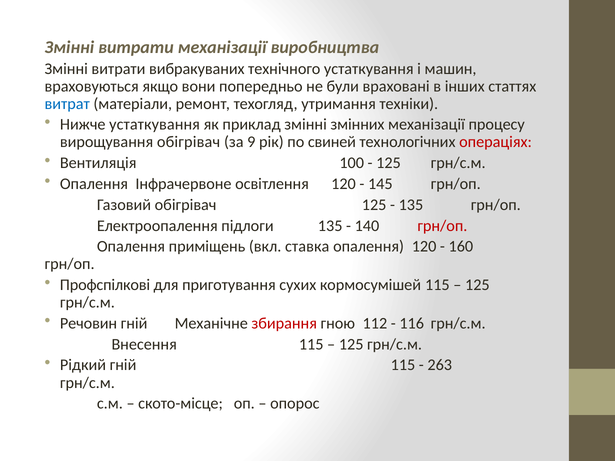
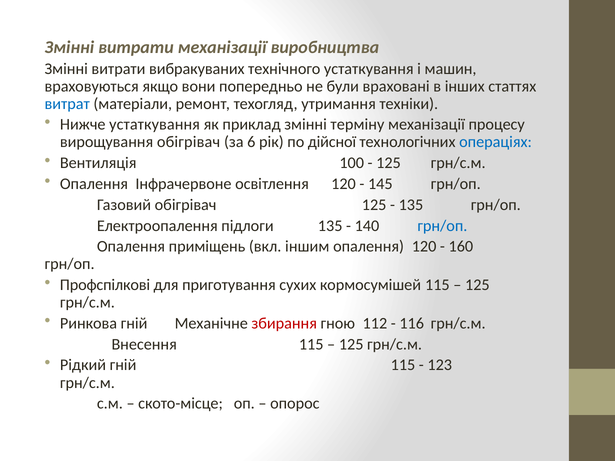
змінних: змінних -> терміну
9: 9 -> 6
свиней: свиней -> дійсної
операціях colour: red -> blue
грн/оп at (442, 226) colour: red -> blue
ставка: ставка -> іншим
Речовин: Речовин -> Ринкова
263: 263 -> 123
